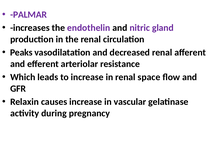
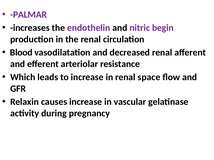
gland: gland -> begin
Peaks: Peaks -> Blood
